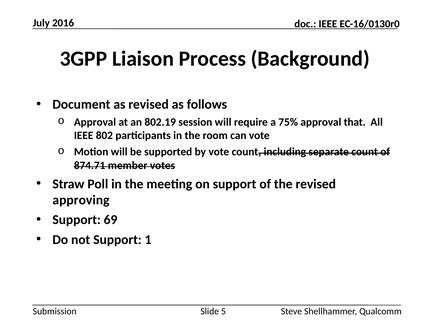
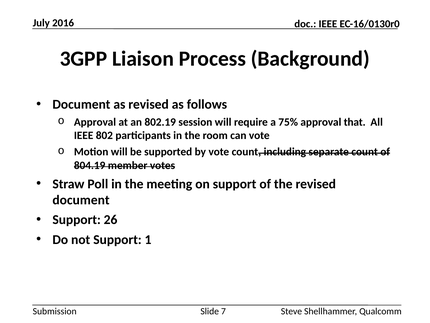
874.71: 874.71 -> 804.19
approving at (81, 200): approving -> document
69: 69 -> 26
5: 5 -> 7
